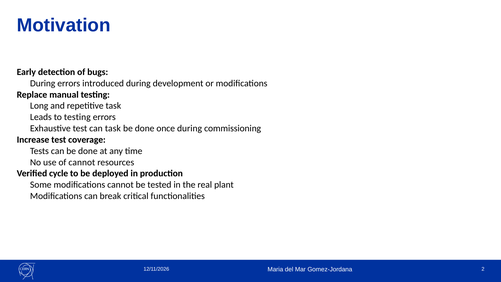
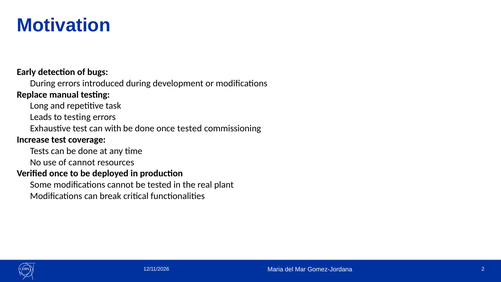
can task: task -> with
once during: during -> tested
Verified cycle: cycle -> once
